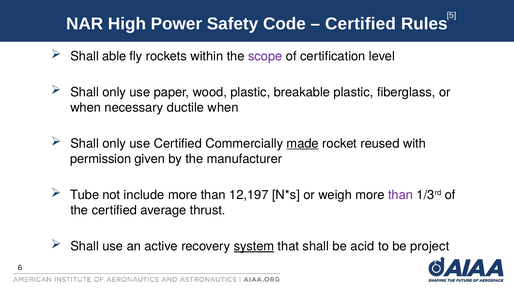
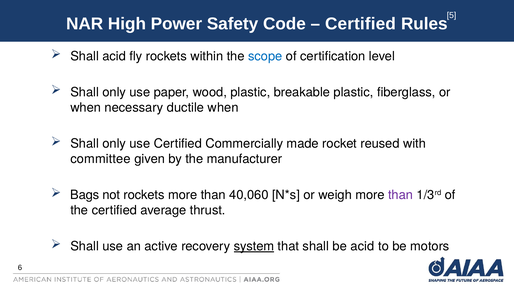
Shall able: able -> acid
scope colour: purple -> blue
made underline: present -> none
permission: permission -> committee
Tube: Tube -> Bags
not include: include -> rockets
12,197: 12,197 -> 40,060
project: project -> motors
